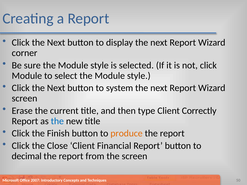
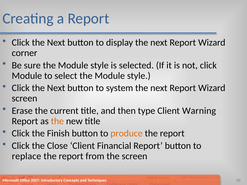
Correctly: Correctly -> Warning
the at (57, 121) colour: blue -> orange
decimal: decimal -> replace
